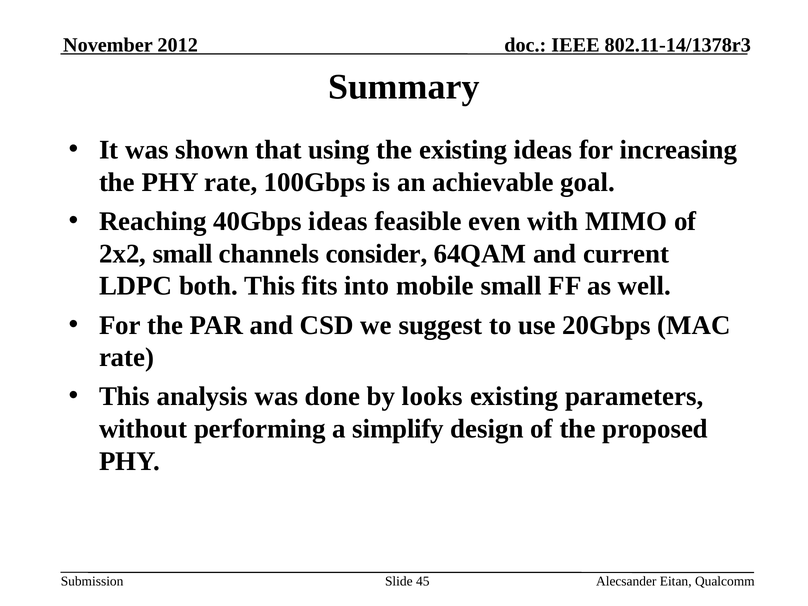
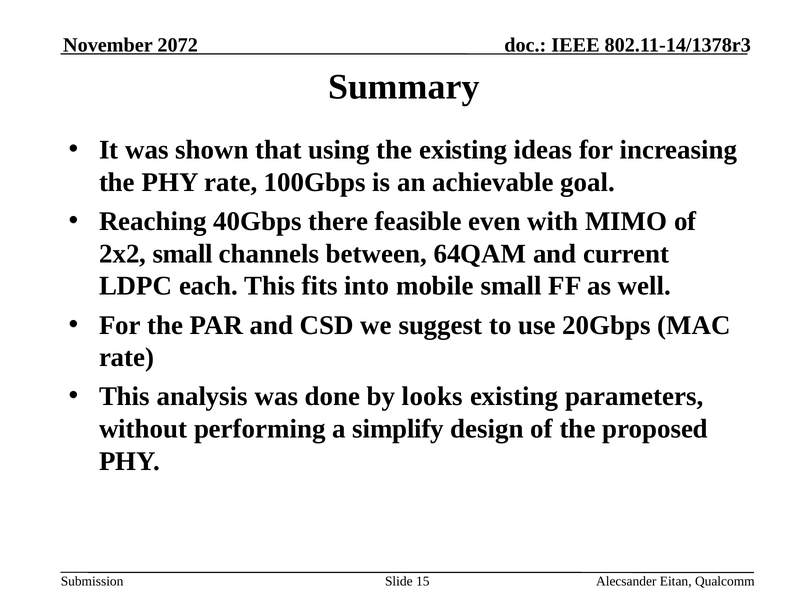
2012: 2012 -> 2072
40Gbps ideas: ideas -> there
consider: consider -> between
both: both -> each
45: 45 -> 15
